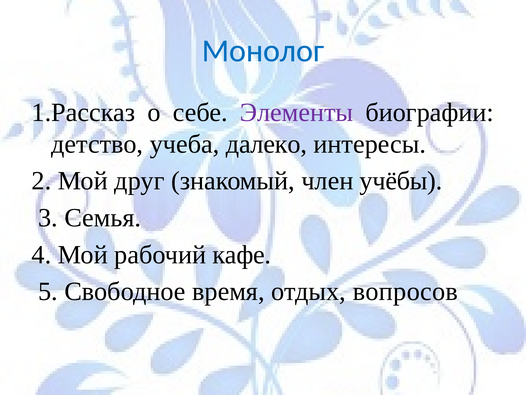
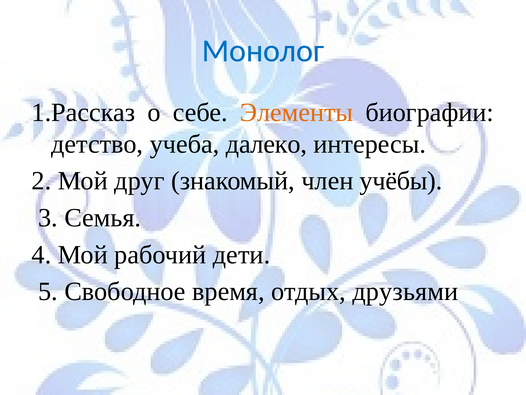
Элементы colour: purple -> orange
кафе: кафе -> дети
вопросов: вопросов -> друзьями
